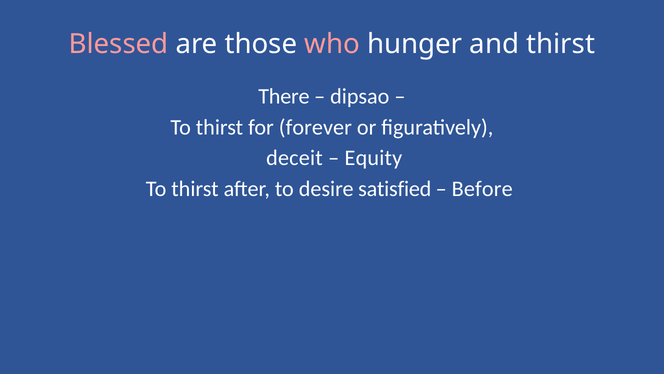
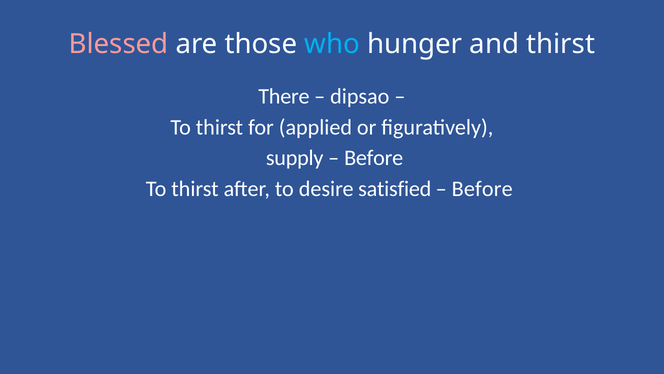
who colour: pink -> light blue
forever: forever -> applied
deceit: deceit -> supply
Equity at (373, 158): Equity -> Before
